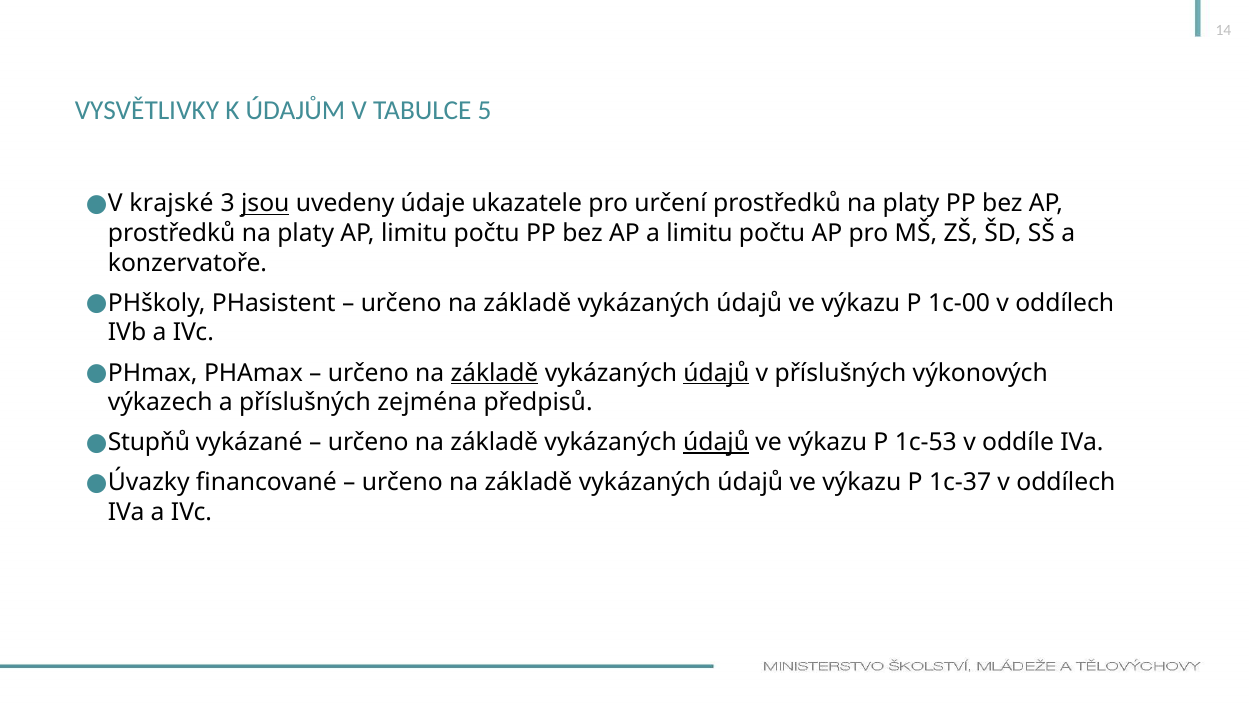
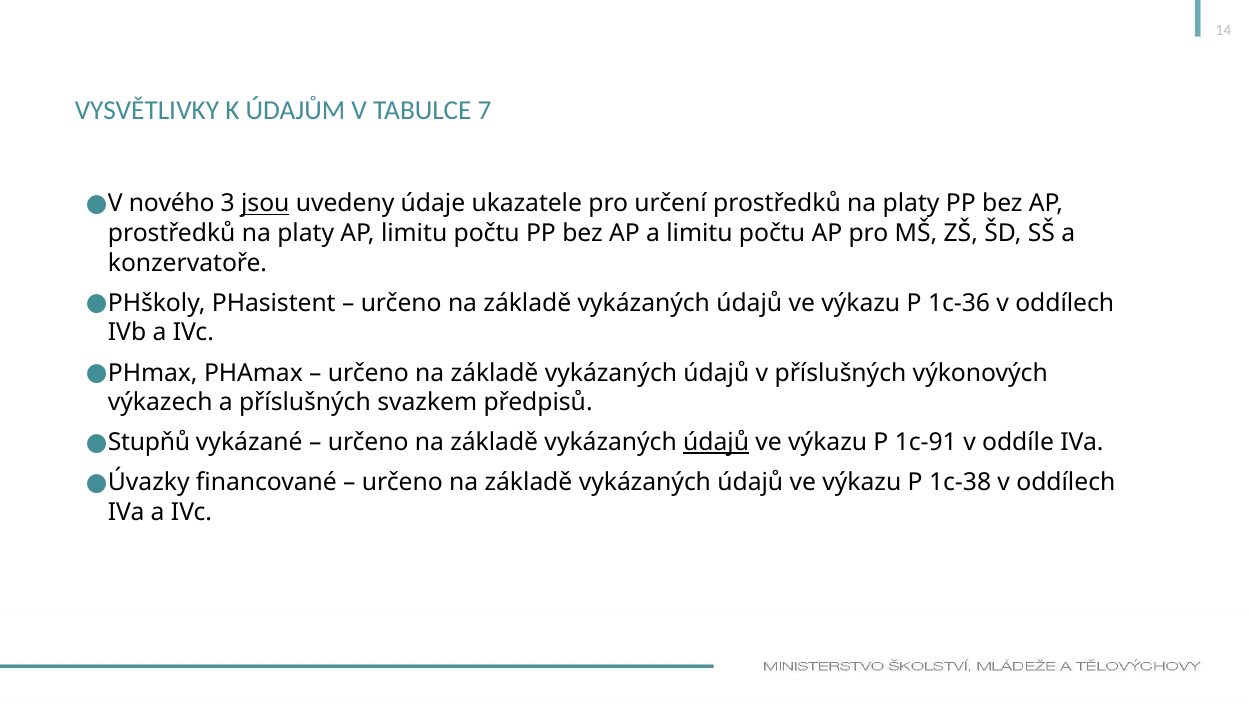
5: 5 -> 7
krajské: krajské -> nového
1c-00: 1c-00 -> 1c-36
základě at (495, 373) underline: present -> none
údajů at (716, 373) underline: present -> none
zejména: zejména -> svazkem
1c-53: 1c-53 -> 1c-91
1c-37: 1c-37 -> 1c-38
